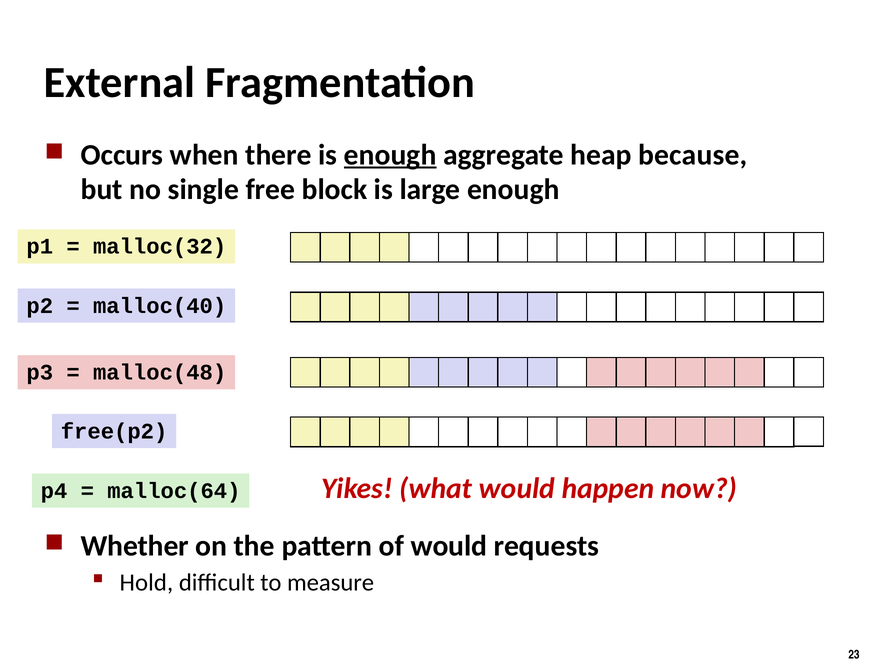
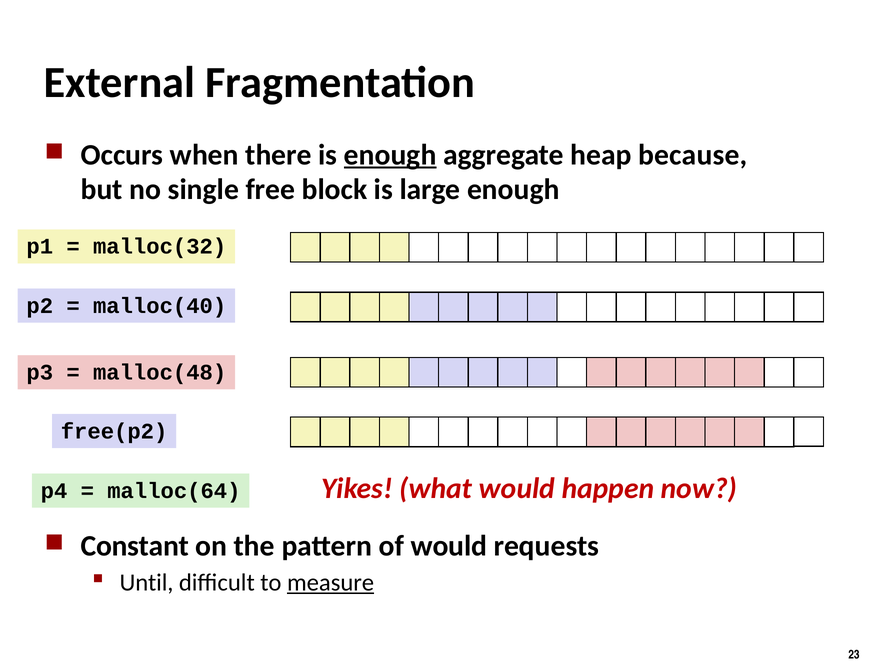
Whether: Whether -> Constant
Hold: Hold -> Until
measure underline: none -> present
